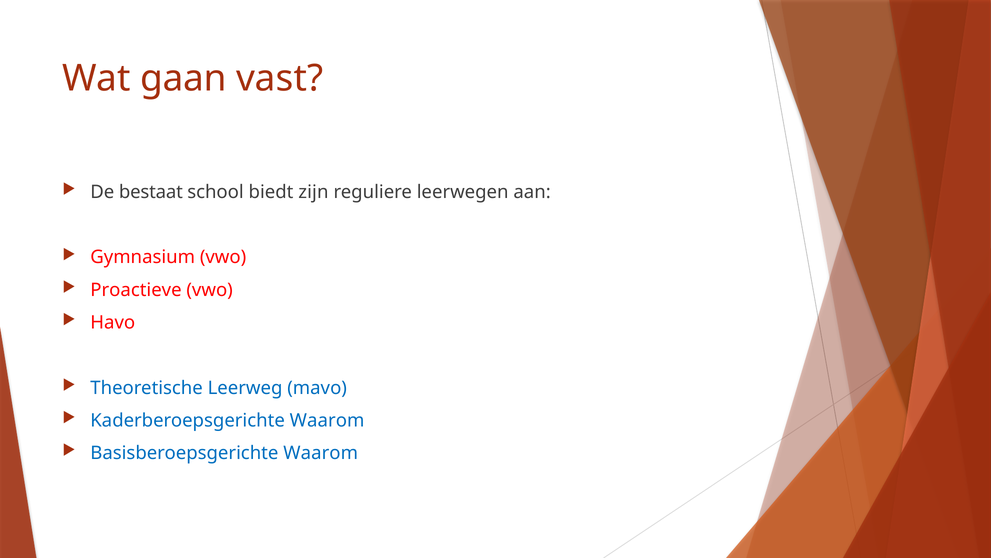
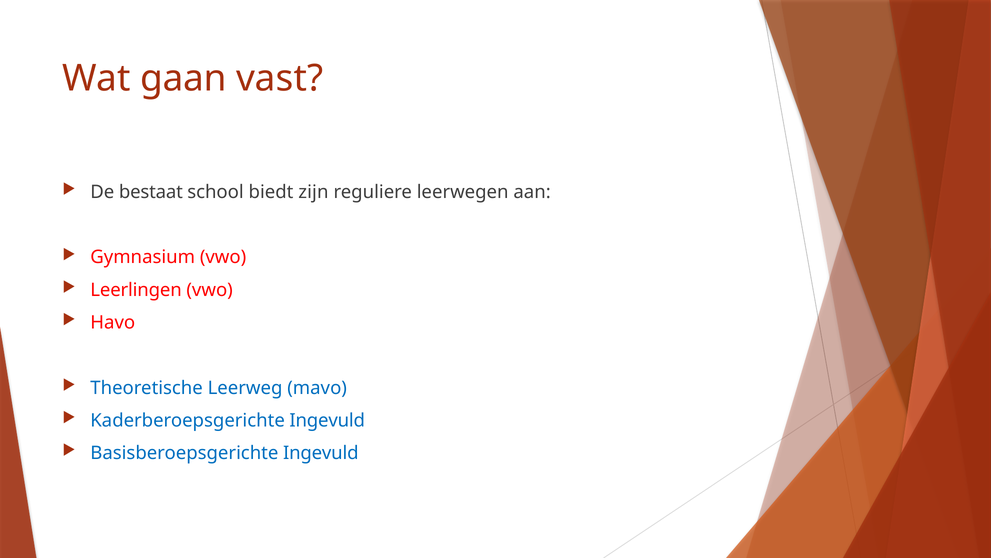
Proactieve: Proactieve -> Leerlingen
Kaderberoepsgerichte Waarom: Waarom -> Ingevuld
Basisberoepsgerichte Waarom: Waarom -> Ingevuld
